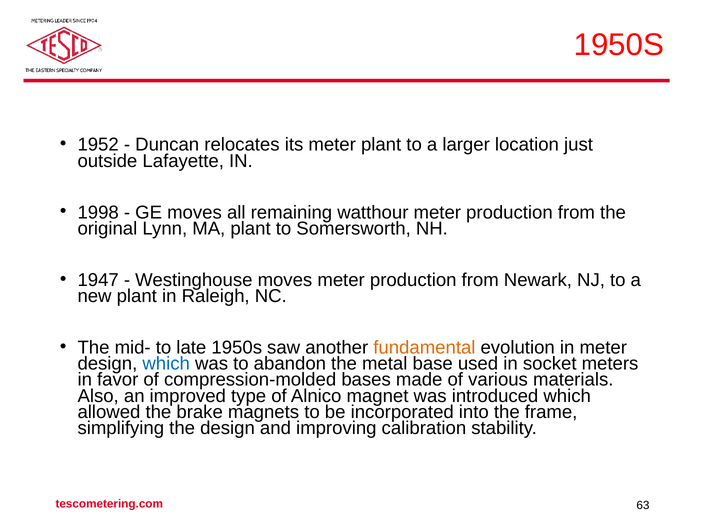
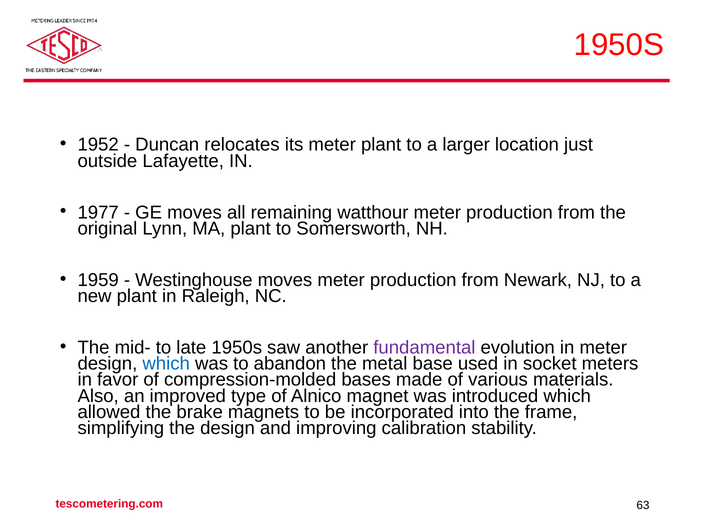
1998: 1998 -> 1977
1947: 1947 -> 1959
fundamental colour: orange -> purple
